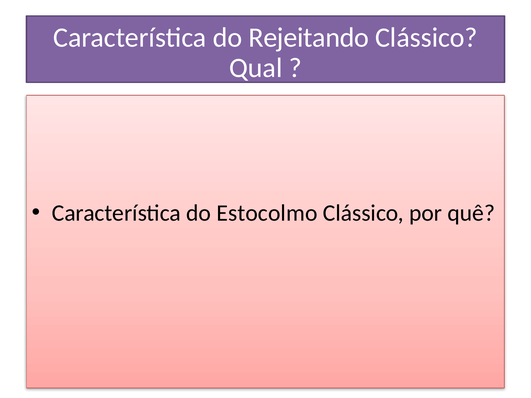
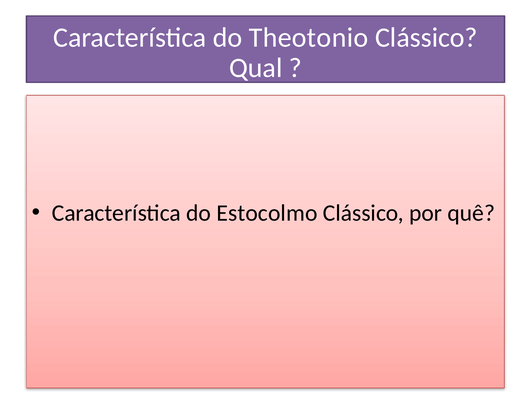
Rejeitando: Rejeitando -> Theotonio
